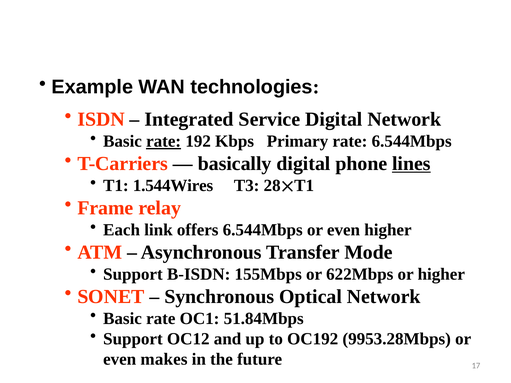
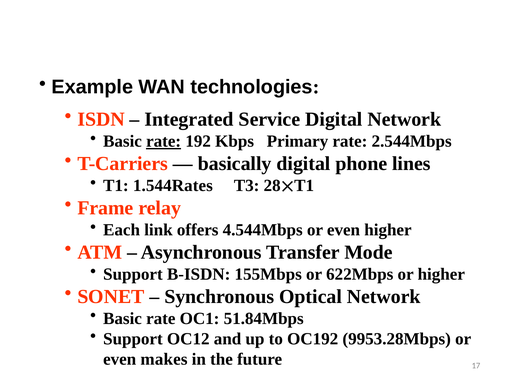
rate 6.544Mbps: 6.544Mbps -> 2.544Mbps
lines underline: present -> none
1.544Wires: 1.544Wires -> 1.544Rates
offers 6.544Mbps: 6.544Mbps -> 4.544Mbps
